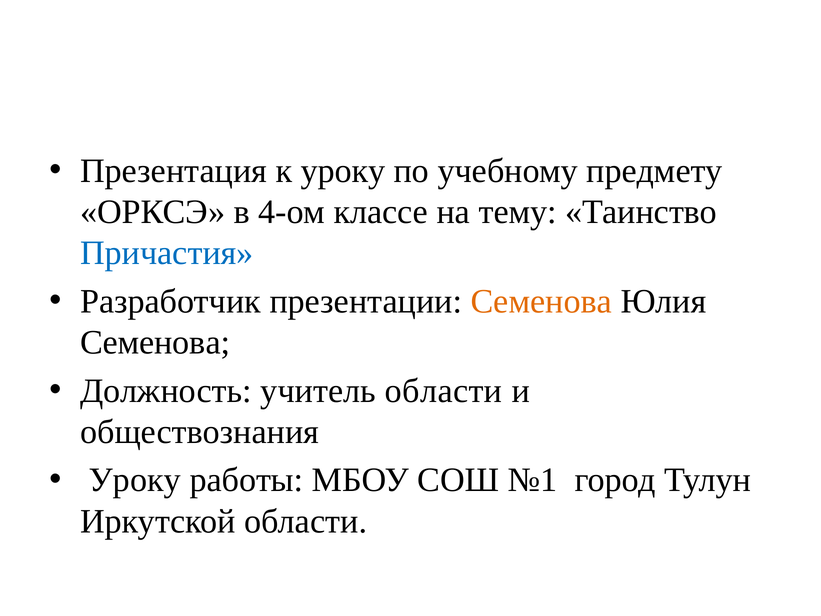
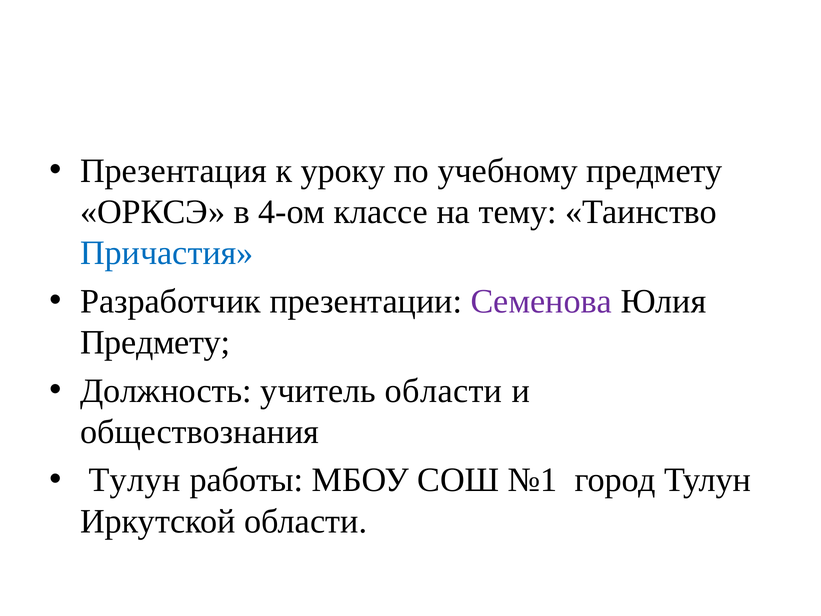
Семенова at (541, 301) colour: orange -> purple
Семенова at (155, 342): Семенова -> Предмету
Уроку at (135, 480): Уроку -> Тулун
